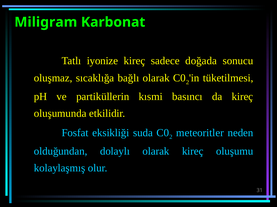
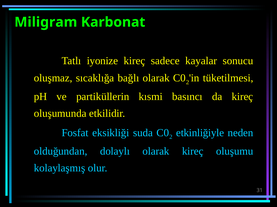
doğada: doğada -> kayalar
meteoritler: meteoritler -> etkinliğiyle
